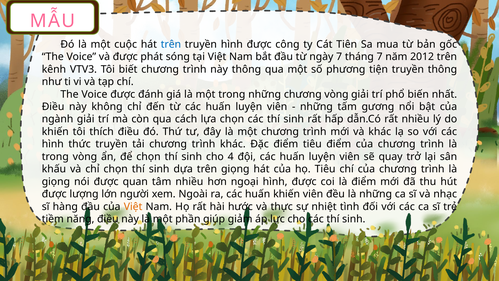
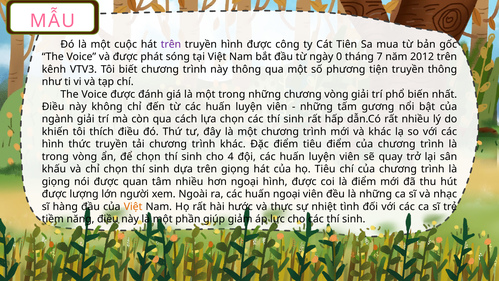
trên at (171, 44) colour: blue -> purple
ngày 7: 7 -> 0
huấn khiến: khiến -> ngoại
